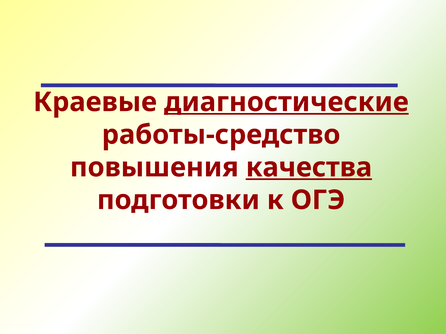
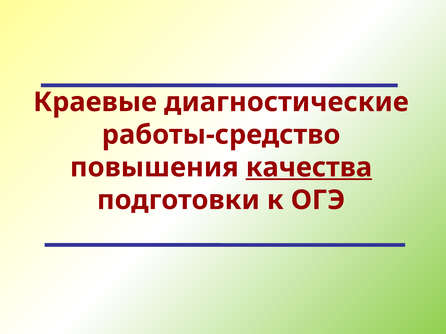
диагностические underline: present -> none
